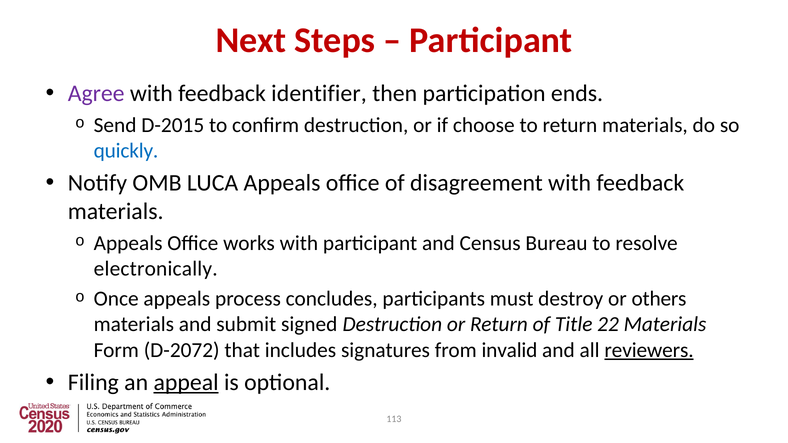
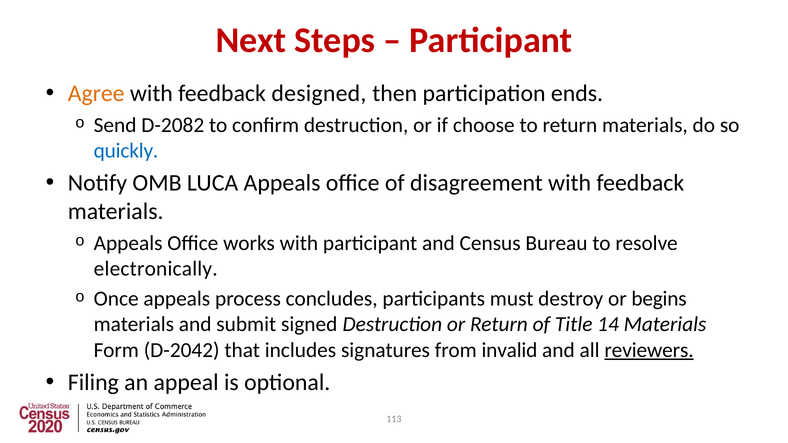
Agree colour: purple -> orange
identifier: identifier -> designed
D-2015: D-2015 -> D-2082
others: others -> begins
22: 22 -> 14
D-2072: D-2072 -> D-2042
appeal underline: present -> none
